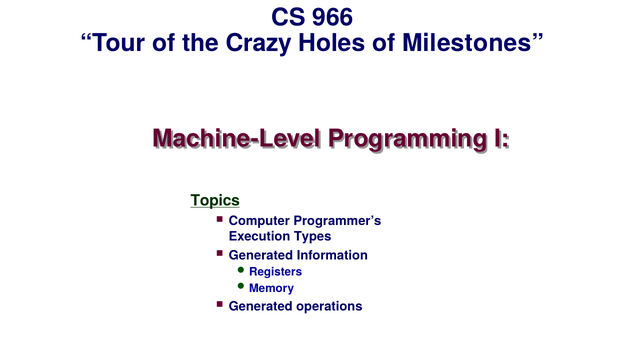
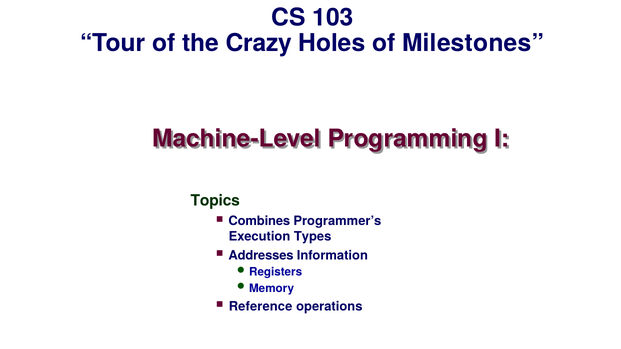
966: 966 -> 103
Topics underline: present -> none
Computer: Computer -> Combines
Generated at (261, 256): Generated -> Addresses
Generated at (261, 307): Generated -> Reference
